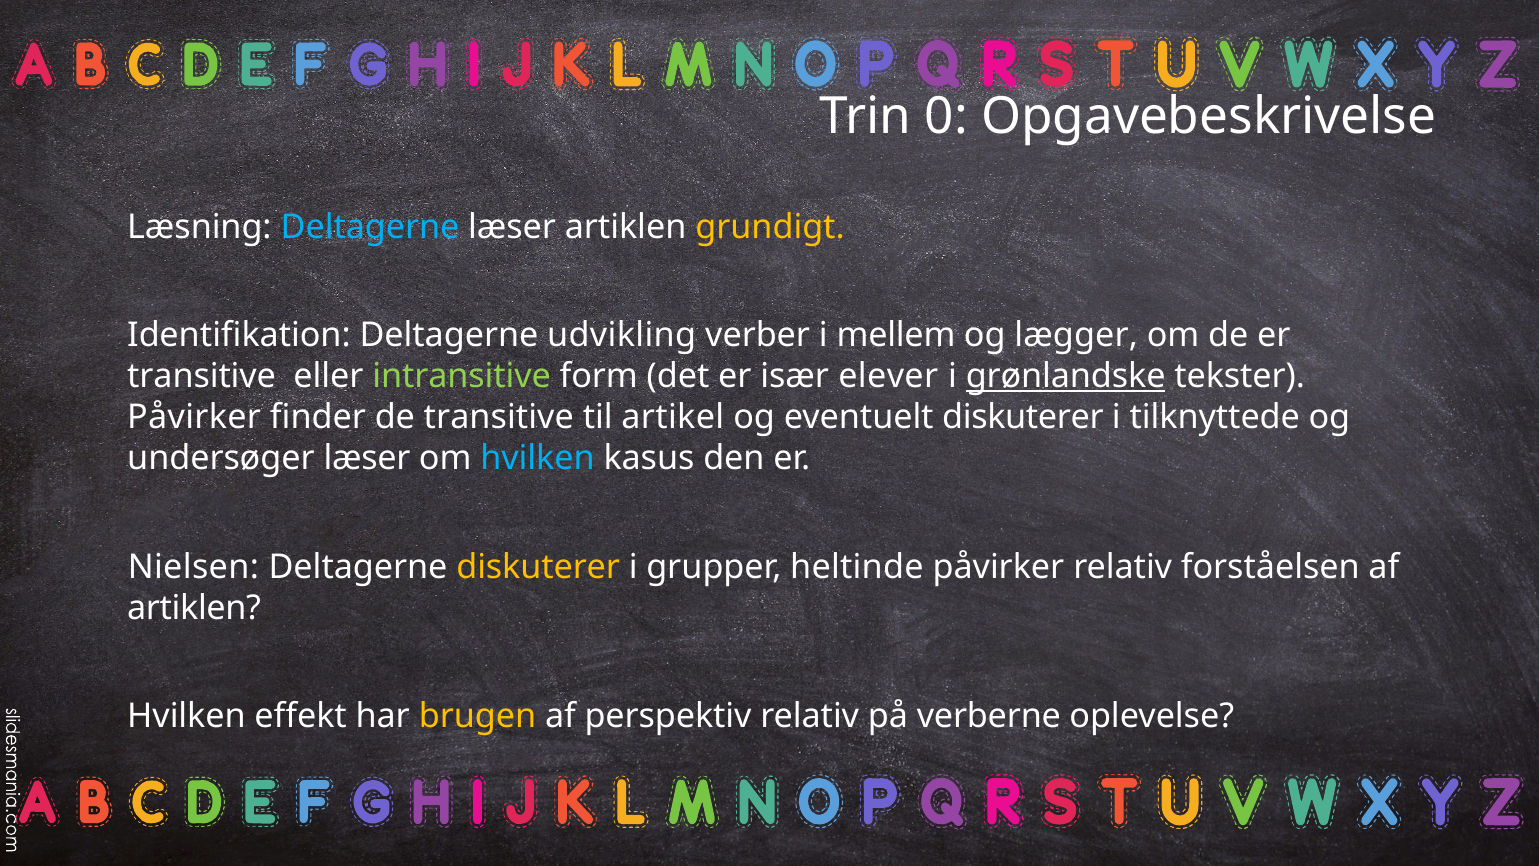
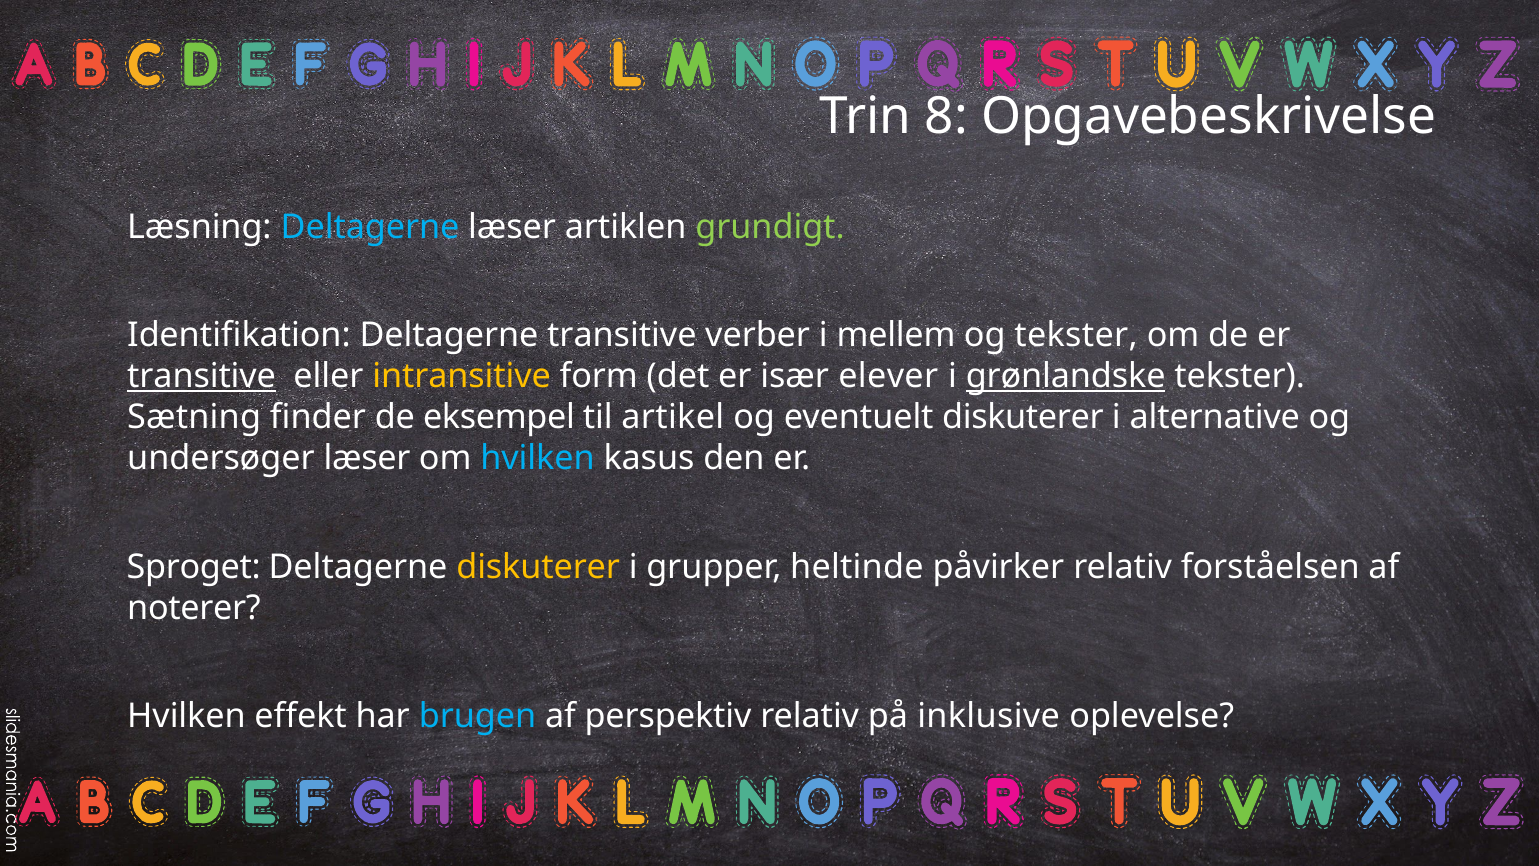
0: 0 -> 8
grundigt colour: yellow -> light green
Deltagerne udvikling: udvikling -> transitive
og lægger: lægger -> tekster
transitive at (202, 376) underline: none -> present
intransitive colour: light green -> yellow
Påvirker at (194, 417): Påvirker -> Sætning
de transitive: transitive -> eksempel
tilknyttede: tilknyttede -> alternative
Nielsen: Nielsen -> Sproget
artiklen at (194, 608): artiklen -> noterer
brugen colour: yellow -> light blue
verberne: verberne -> inklusive
